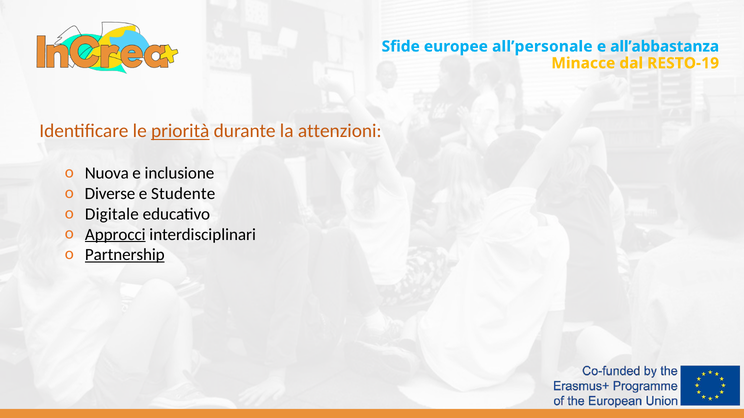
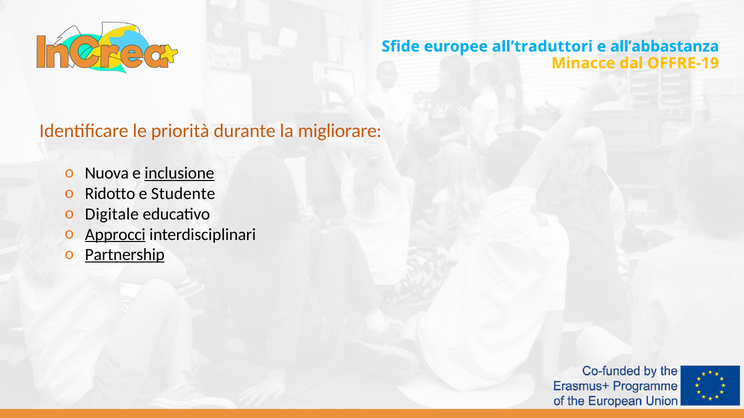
all’personale: all’personale -> all’traduttori
RESTO-19: RESTO-19 -> OFFRE-19
priorità underline: present -> none
attenzioni: attenzioni -> migliorare
inclusione underline: none -> present
Diverse: Diverse -> Ridotto
